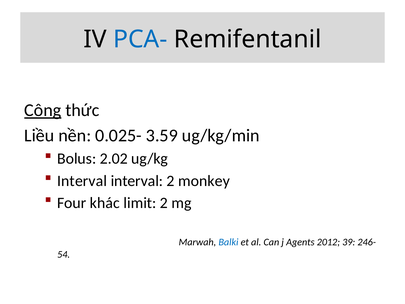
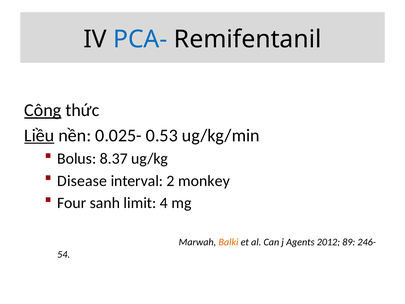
Liều underline: none -> present
3.59: 3.59 -> 0.53
2.02: 2.02 -> 8.37
Interval at (82, 181): Interval -> Disease
khác: khác -> sanh
limit 2: 2 -> 4
Balki colour: blue -> orange
39: 39 -> 89
